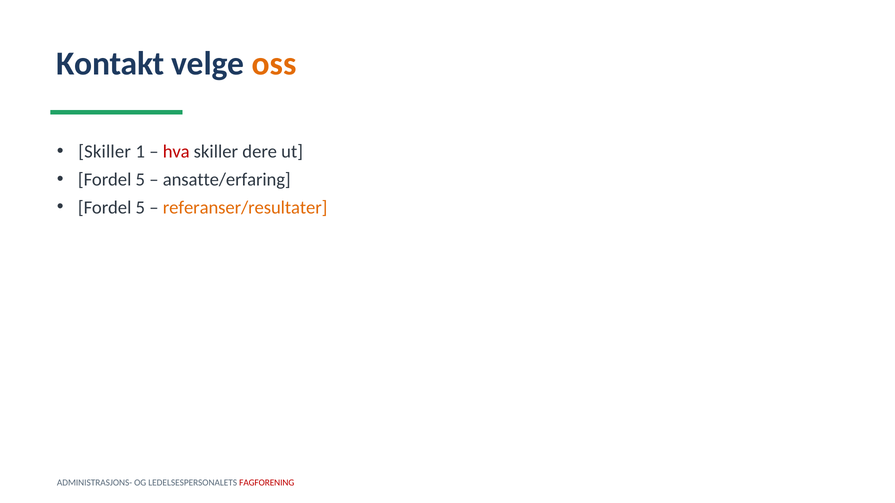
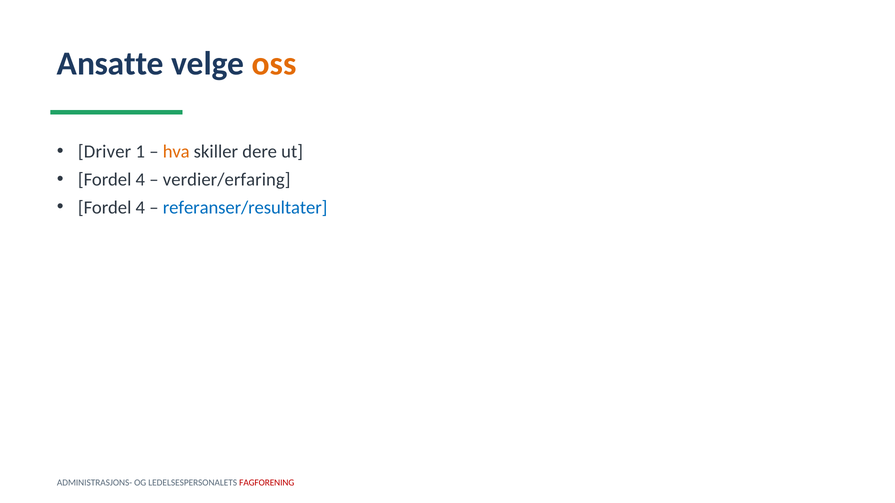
Kontakt: Kontakt -> Ansatte
Skiller at (105, 152): Skiller -> Driver
hva colour: red -> orange
5 at (140, 180): 5 -> 4
ansatte/erfaring: ansatte/erfaring -> verdier/erfaring
5 at (140, 208): 5 -> 4
referanser/resultater colour: orange -> blue
